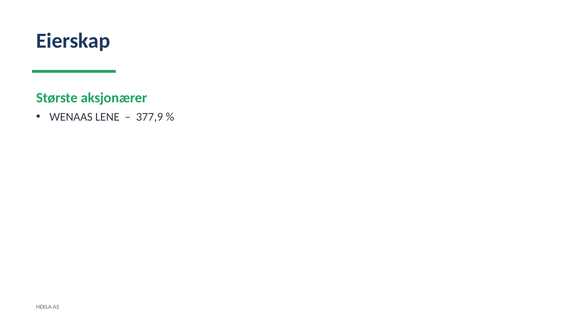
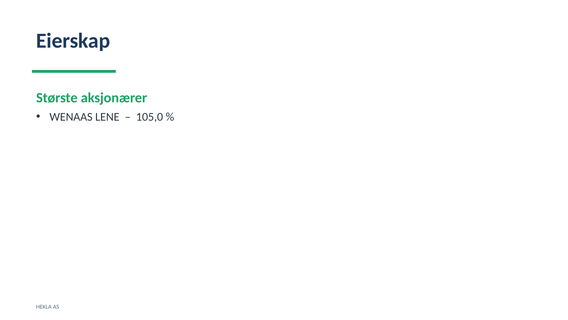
377,9: 377,9 -> 105,0
